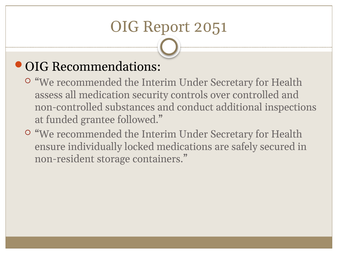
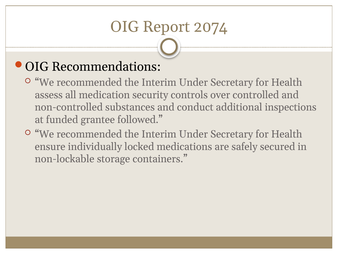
2051: 2051 -> 2074
non-resident: non-resident -> non-lockable
